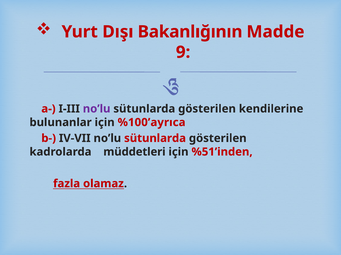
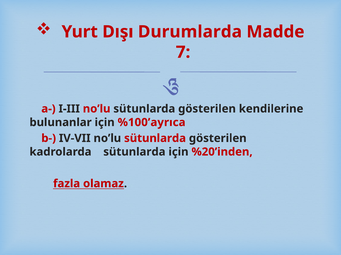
Bakanlığının: Bakanlığının -> Durumlarda
9: 9 -> 7
no’lu at (97, 109) colour: purple -> red
kadrolarda müddetleri: müddetleri -> sütunlarda
%51’inden: %51’inden -> %20’inden
